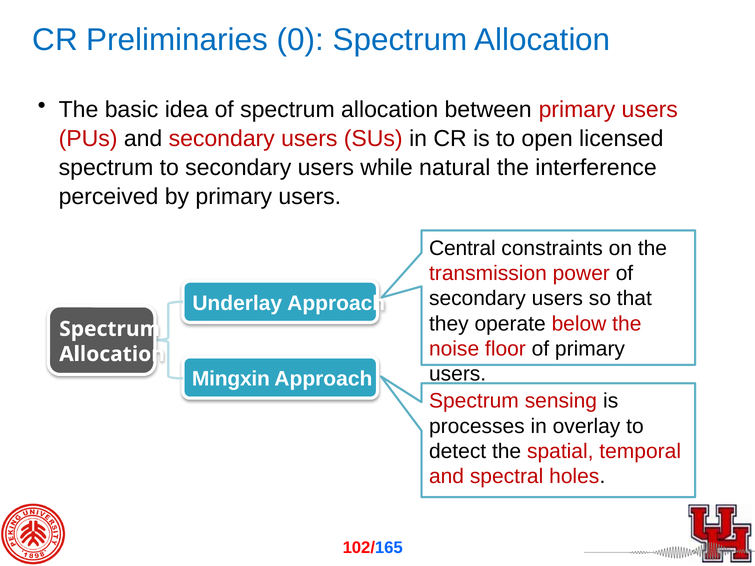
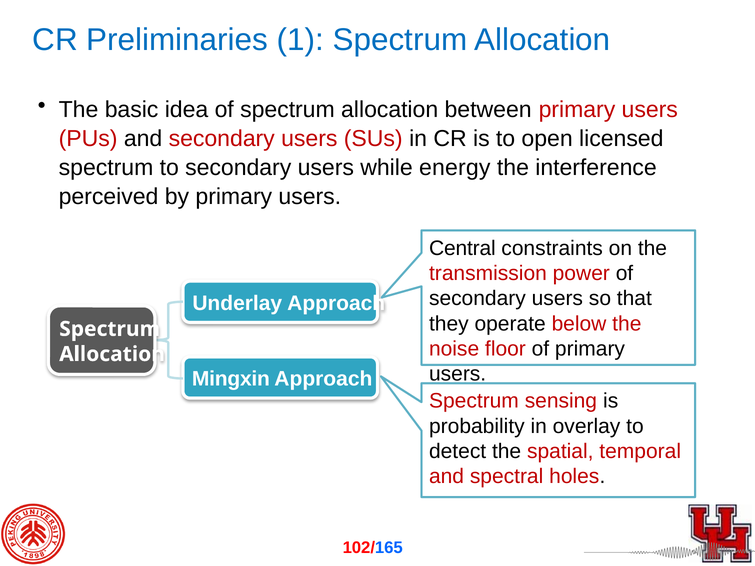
0: 0 -> 1
natural: natural -> energy
processes: processes -> probability
